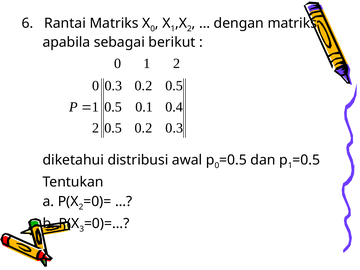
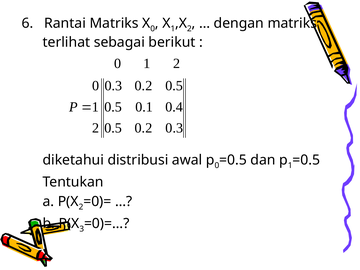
apabila: apabila -> terlihat
